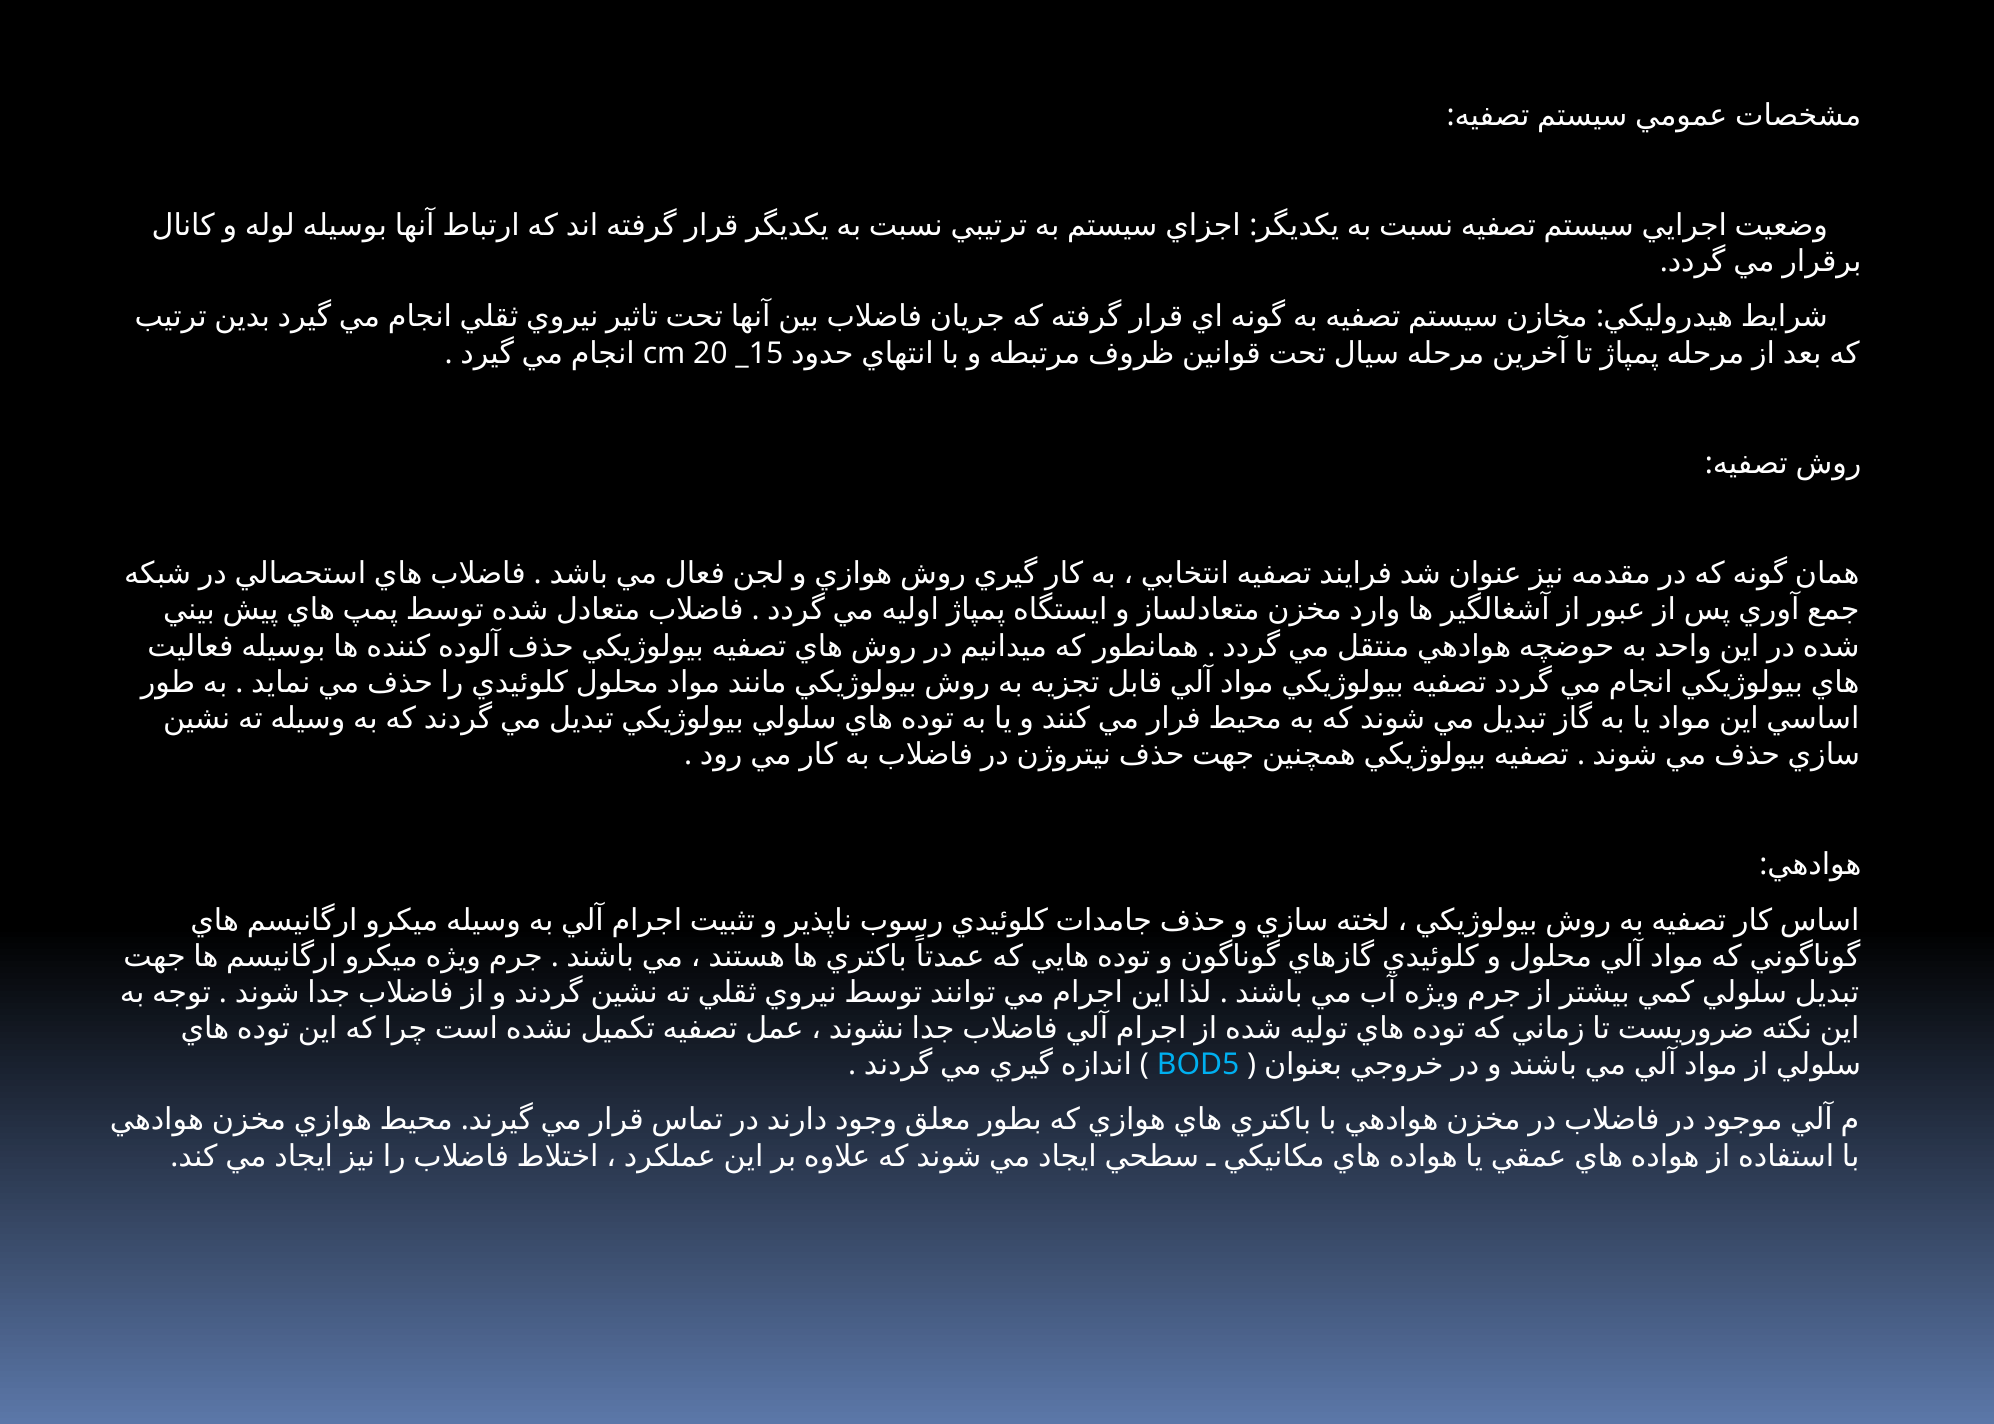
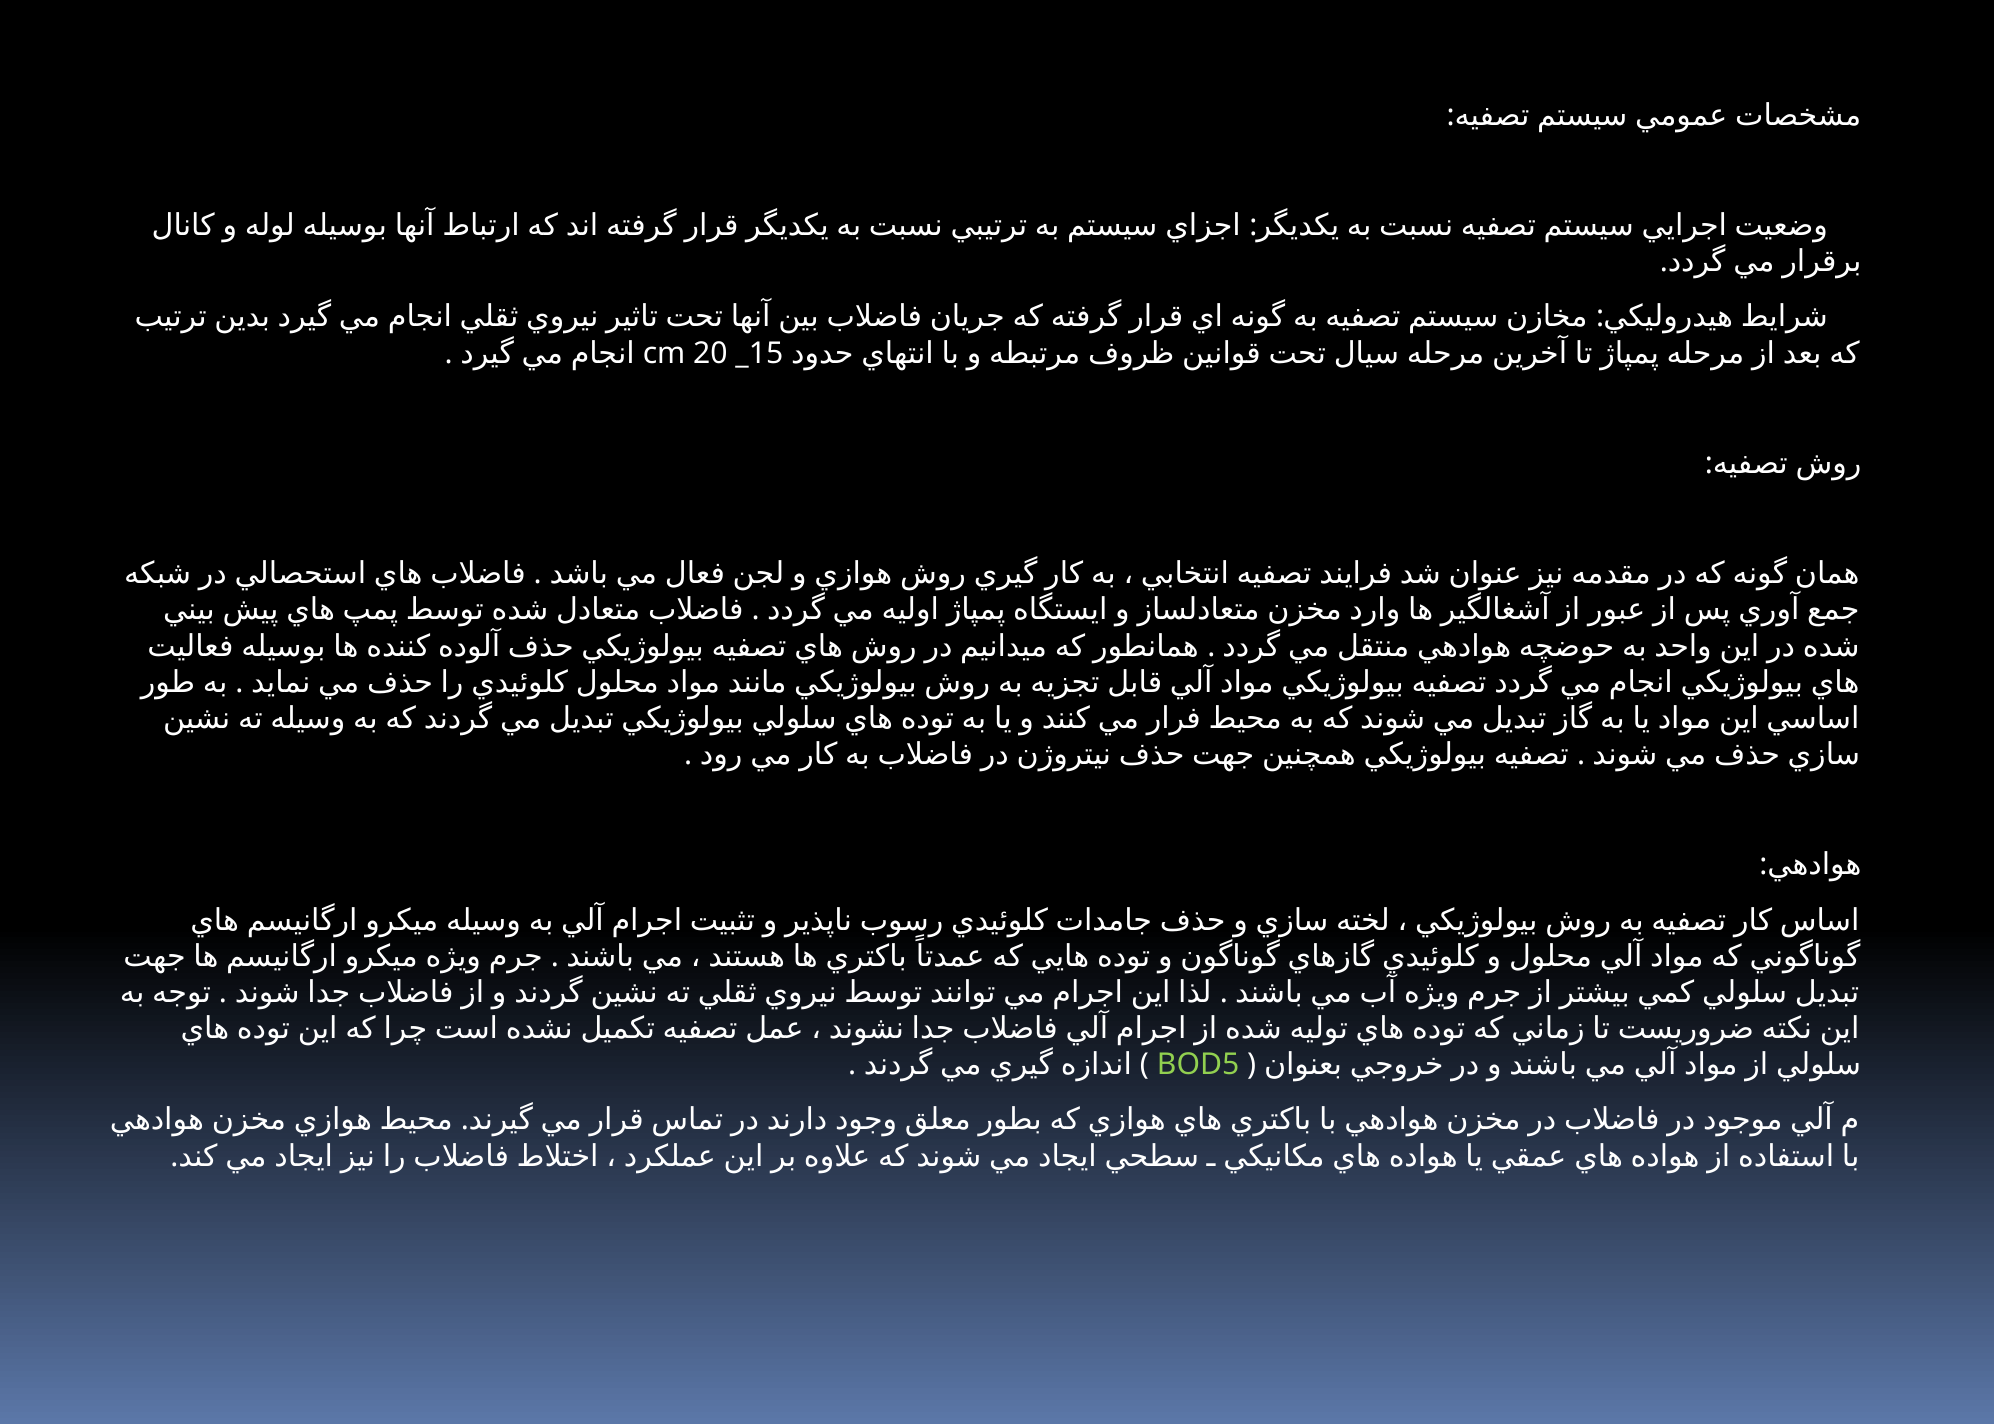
BOD5 colour: light blue -> light green
